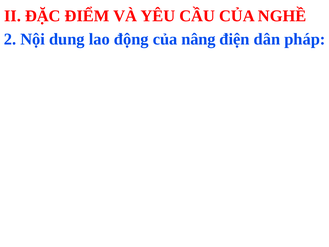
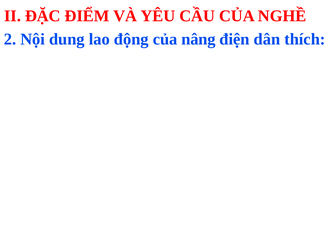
pháp: pháp -> thích
